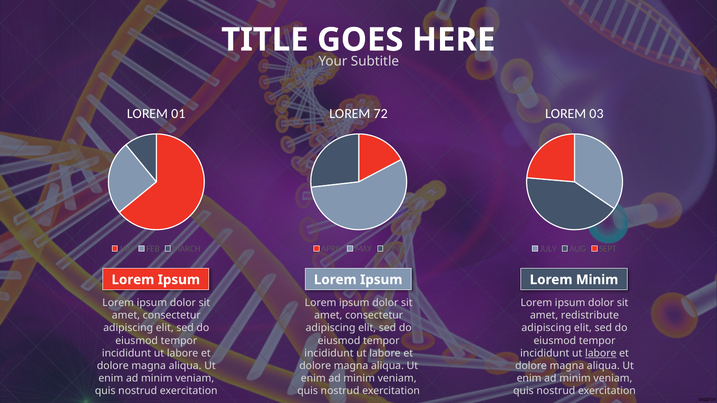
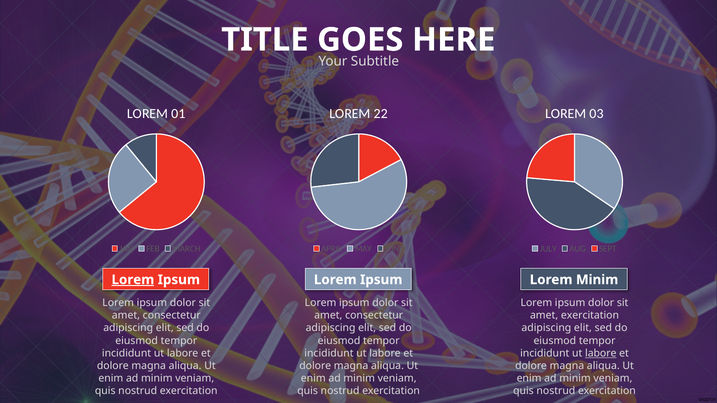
72: 72 -> 22
Lorem at (133, 280) underline: none -> present
amet redistribute: redistribute -> exercitation
